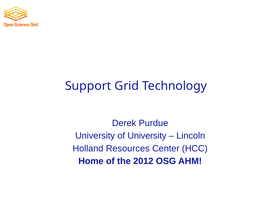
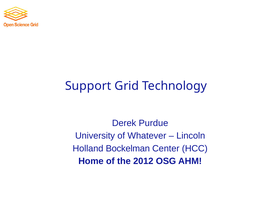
of University: University -> Whatever
Resources: Resources -> Bockelman
